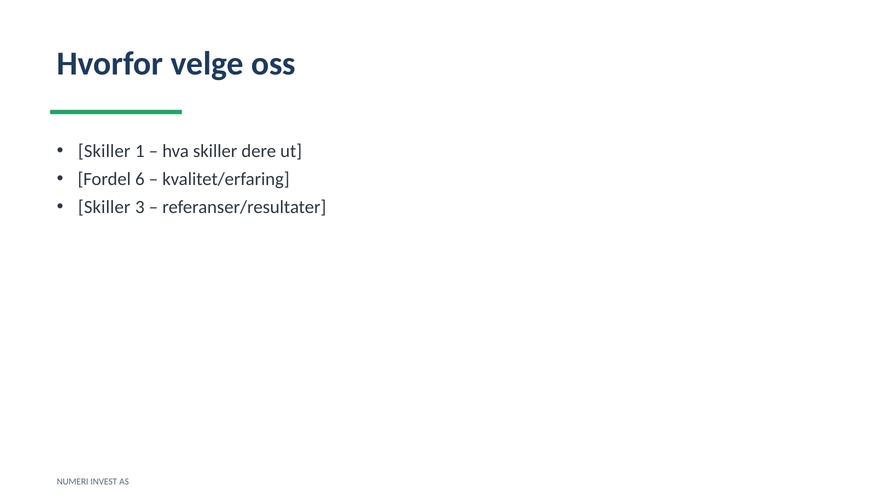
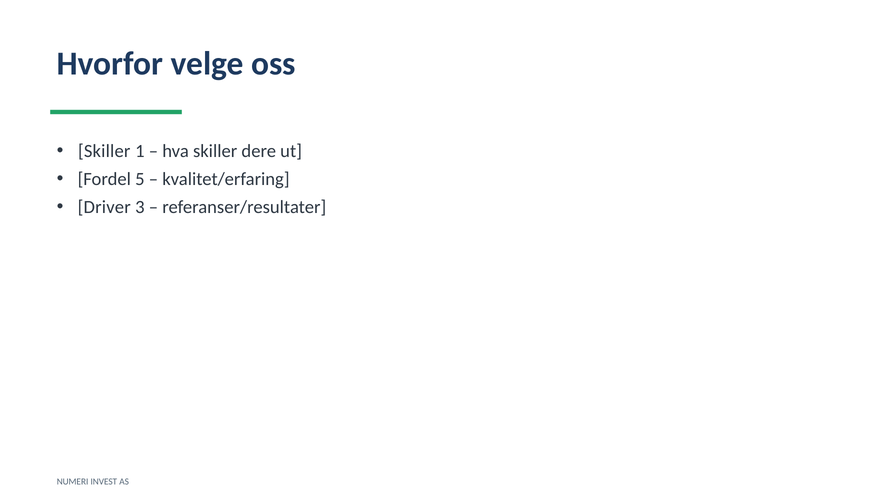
6: 6 -> 5
Skiller at (104, 207): Skiller -> Driver
